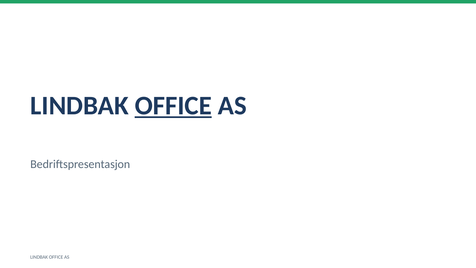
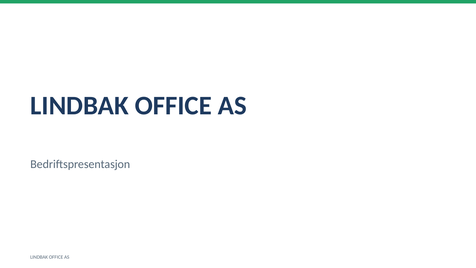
OFFICE at (173, 106) underline: present -> none
